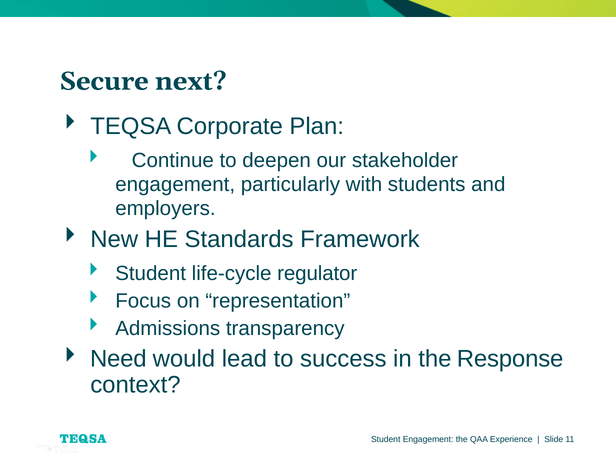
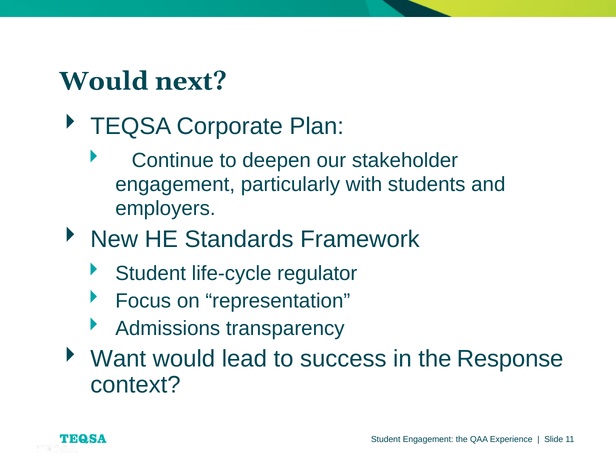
Secure at (104, 81): Secure -> Would
Need: Need -> Want
